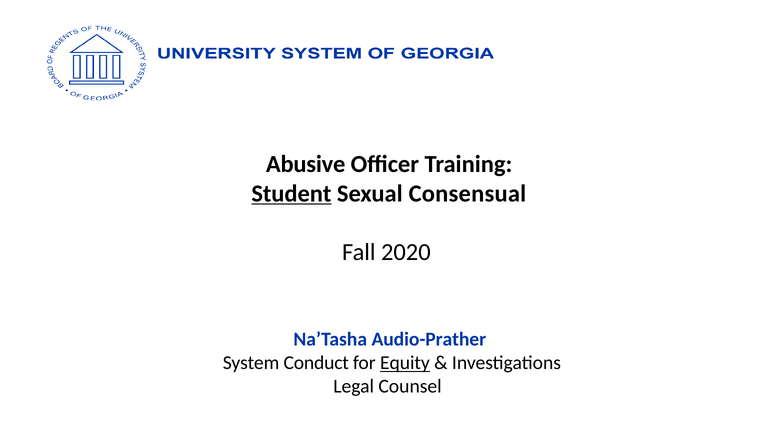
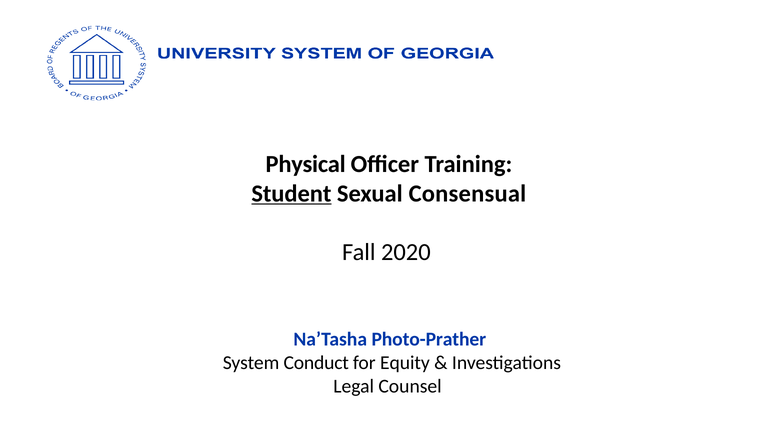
Abusive: Abusive -> Physical
Audio-Prather: Audio-Prather -> Photo-Prather
Equity underline: present -> none
